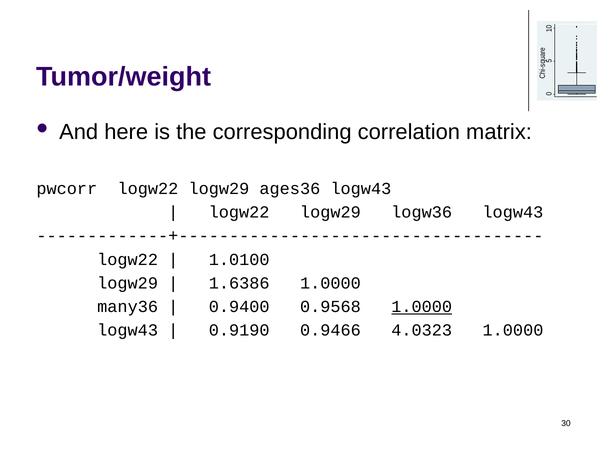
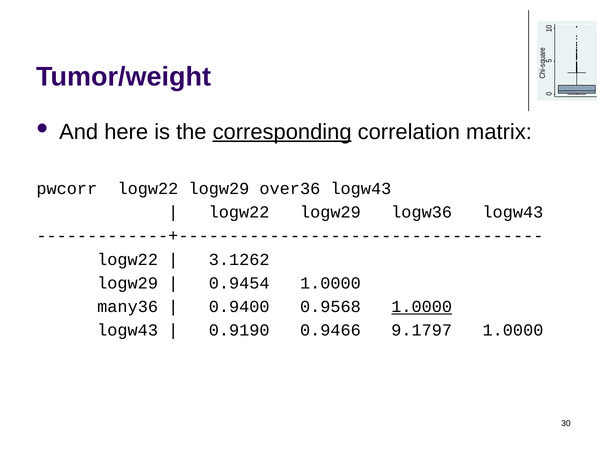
corresponding underline: none -> present
ages36: ages36 -> over36
1.0100: 1.0100 -> 3.1262
1.6386: 1.6386 -> 0.9454
4.0323: 4.0323 -> 9.1797
